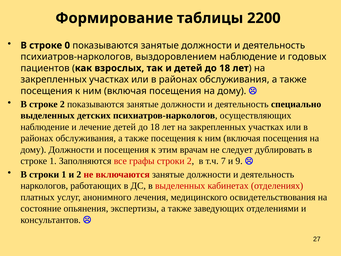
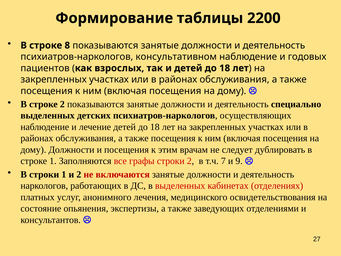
0: 0 -> 8
выздоровлением: выздоровлением -> консультативном
